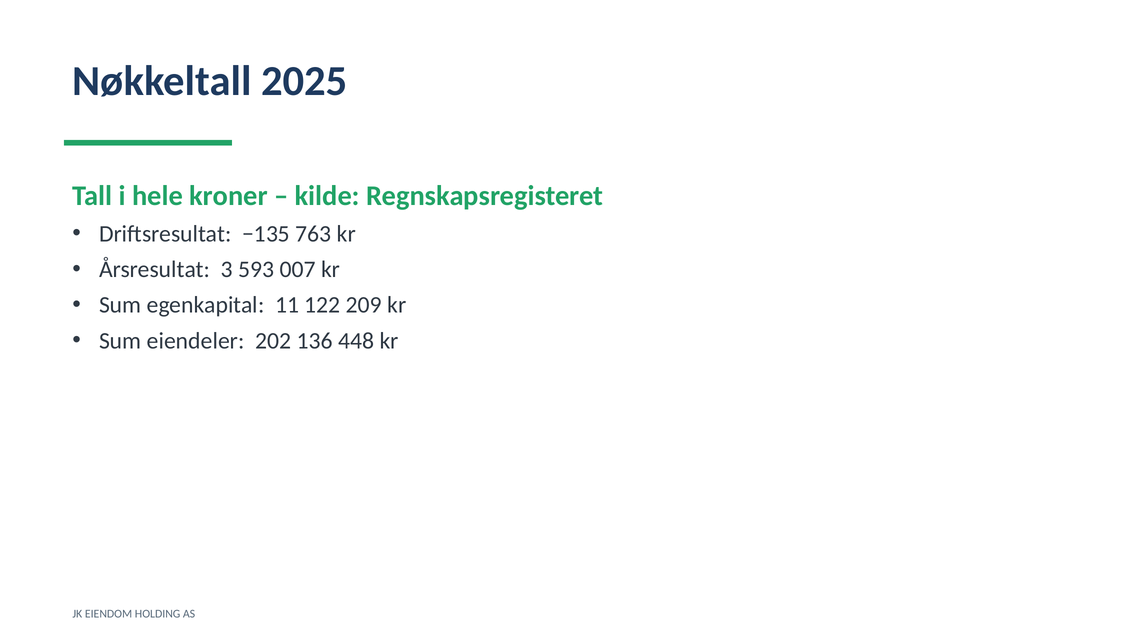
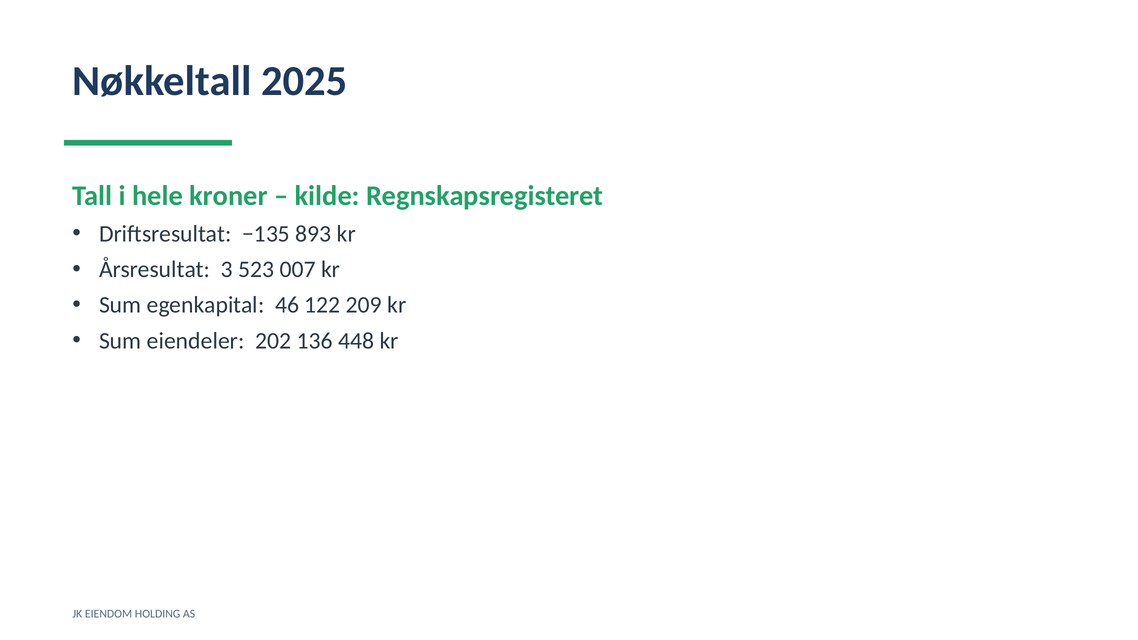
763: 763 -> 893
593: 593 -> 523
11: 11 -> 46
